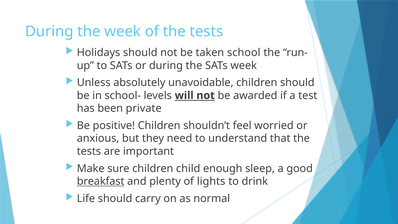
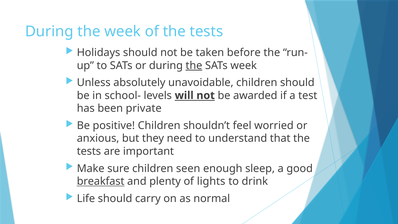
school: school -> before
the at (194, 65) underline: none -> present
child: child -> seen
